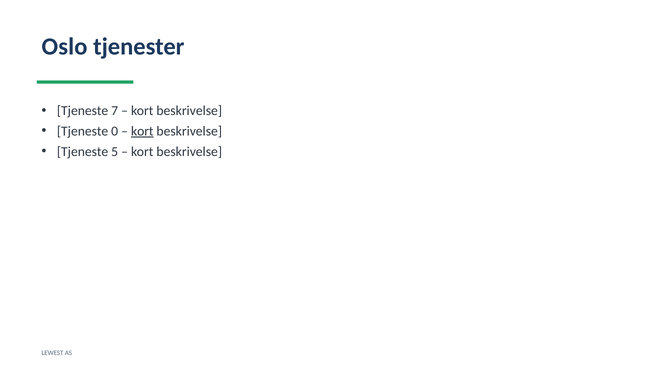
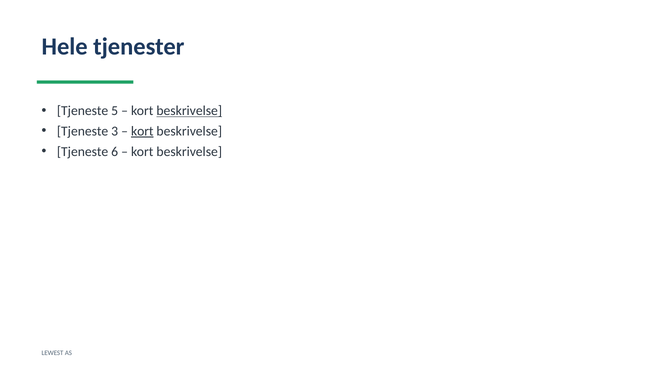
Oslo: Oslo -> Hele
7: 7 -> 5
beskrivelse at (189, 111) underline: none -> present
0: 0 -> 3
5: 5 -> 6
